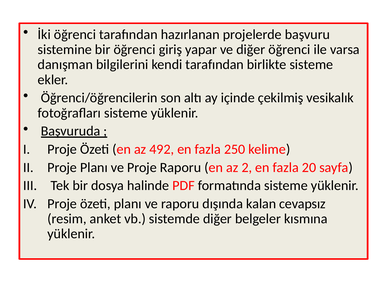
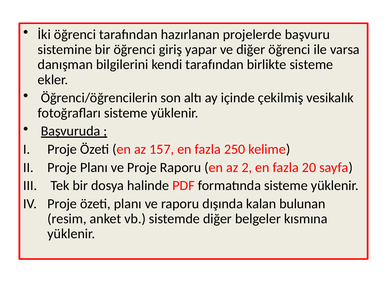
492: 492 -> 157
cevapsız: cevapsız -> bulunan
